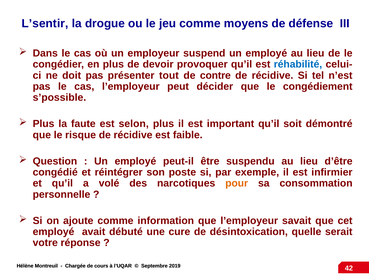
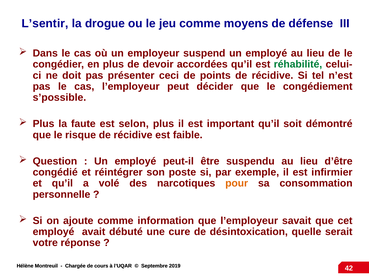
provoquer: provoquer -> accordées
réhabilité colour: blue -> green
tout: tout -> ceci
contre: contre -> points
